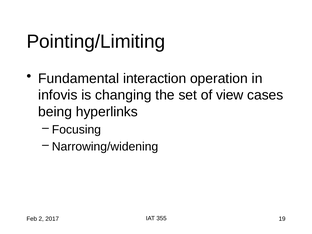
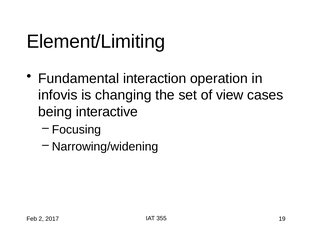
Pointing/Limiting: Pointing/Limiting -> Element/Limiting
hyperlinks: hyperlinks -> interactive
